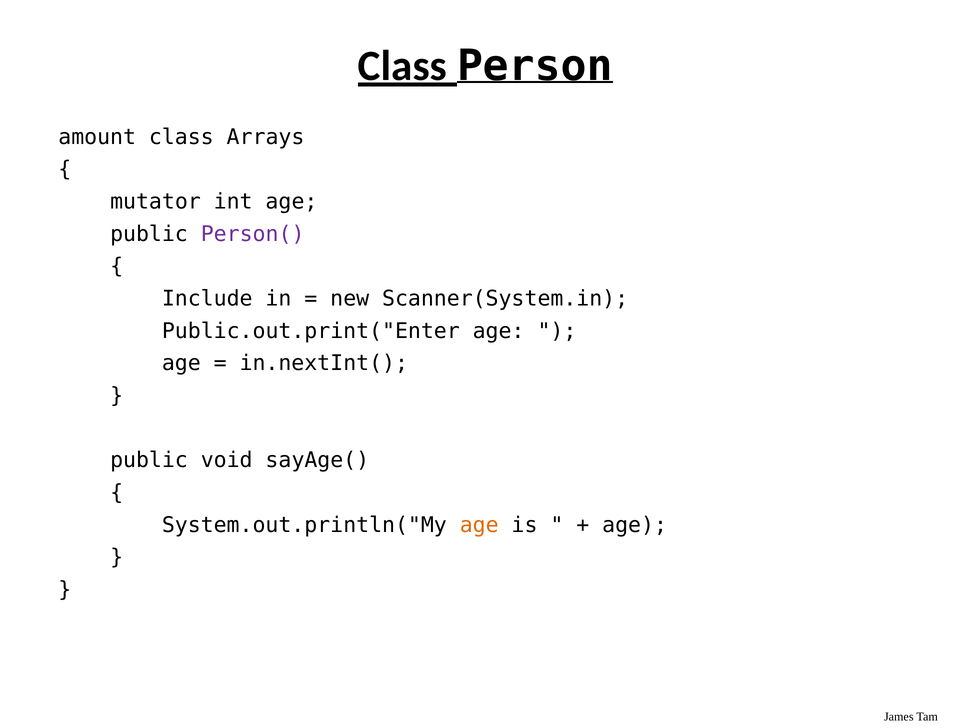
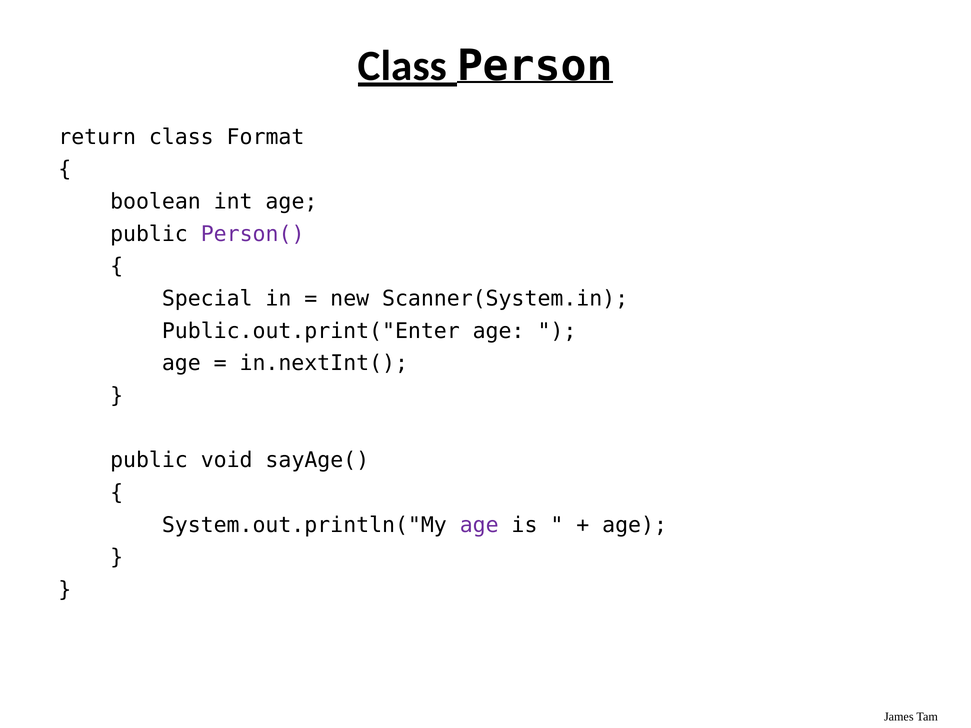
amount: amount -> return
Arrays: Arrays -> Format
mutator: mutator -> boolean
Include: Include -> Special
age at (479, 525) colour: orange -> purple
